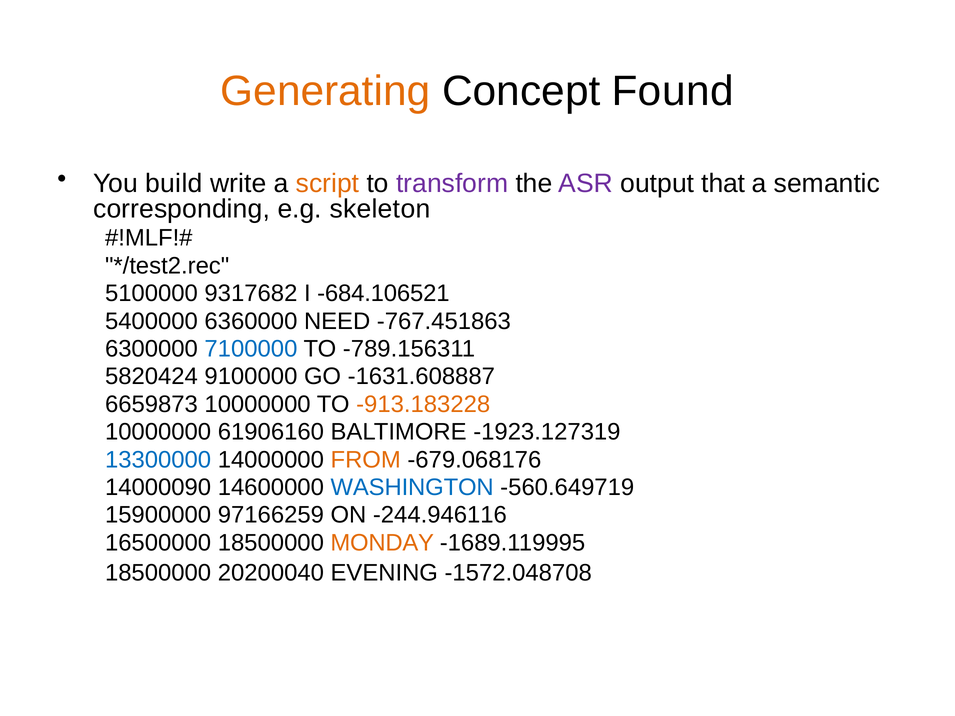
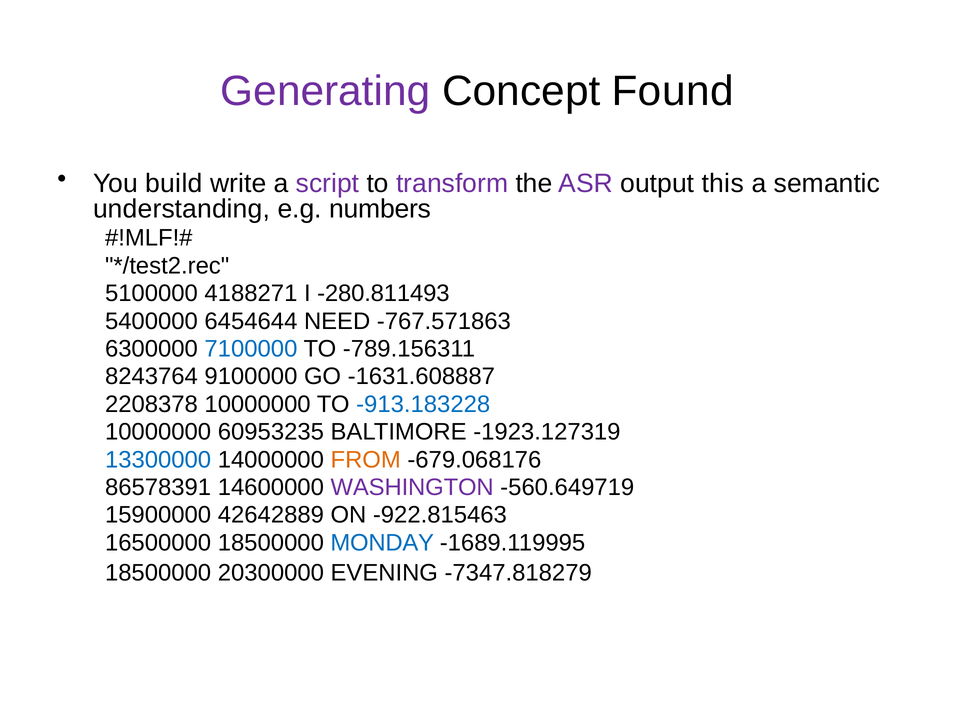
Generating colour: orange -> purple
script colour: orange -> purple
that: that -> this
corresponding: corresponding -> understanding
skeleton: skeleton -> numbers
9317682: 9317682 -> 4188271
-684.106521: -684.106521 -> -280.811493
6360000: 6360000 -> 6454644
-767.451863: -767.451863 -> -767.571863
5820424: 5820424 -> 8243764
6659873: 6659873 -> 2208378
-913.183228 colour: orange -> blue
61906160: 61906160 -> 60953235
14000090: 14000090 -> 86578391
WASHINGTON colour: blue -> purple
97166259: 97166259 -> 42642889
-244.946116: -244.946116 -> -922.815463
MONDAY colour: orange -> blue
20200040: 20200040 -> 20300000
-1572.048708: -1572.048708 -> -7347.818279
